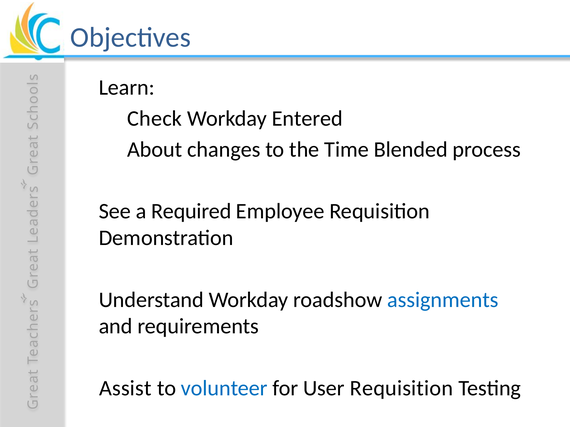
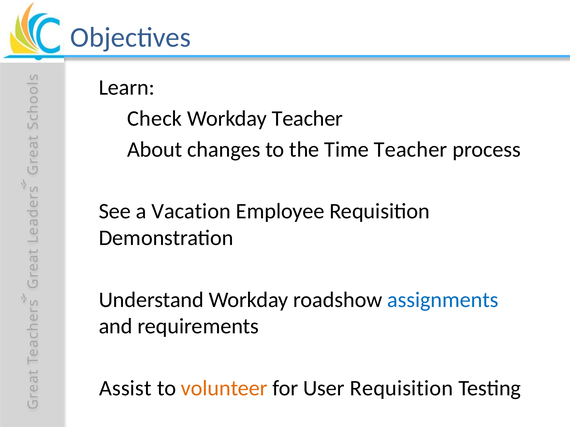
Workday Entered: Entered -> Teacher
Time Blended: Blended -> Teacher
Required: Required -> Vacation
volunteer colour: blue -> orange
